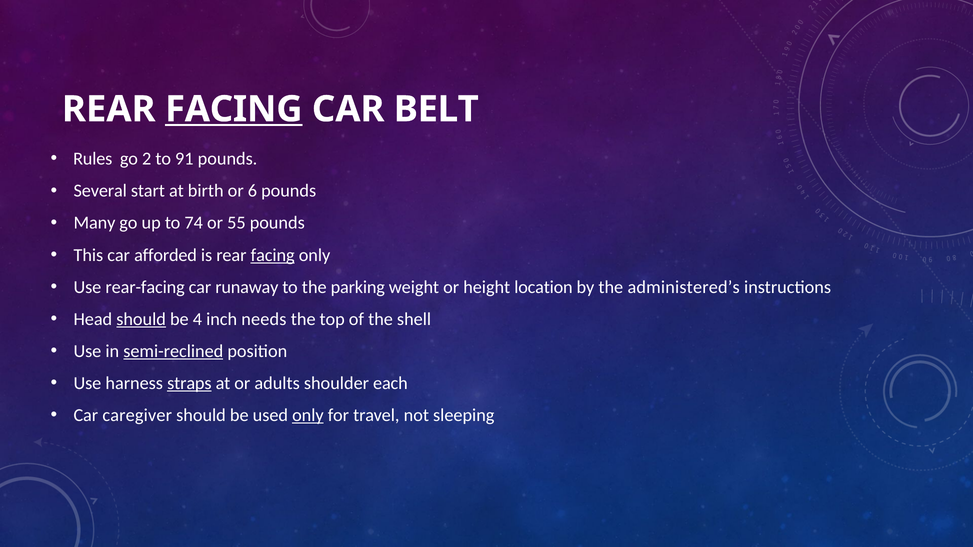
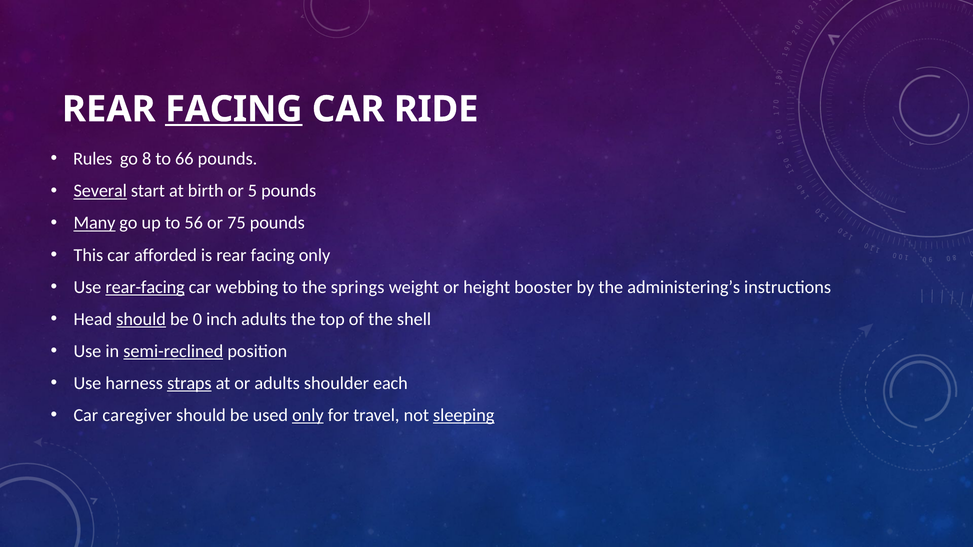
BELT: BELT -> RIDE
2: 2 -> 8
91: 91 -> 66
Several underline: none -> present
6: 6 -> 5
Many underline: none -> present
74: 74 -> 56
55: 55 -> 75
facing at (273, 255) underline: present -> none
rear-facing underline: none -> present
runaway: runaway -> webbing
parking: parking -> springs
location: location -> booster
administered’s: administered’s -> administering’s
4: 4 -> 0
inch needs: needs -> adults
sleeping underline: none -> present
